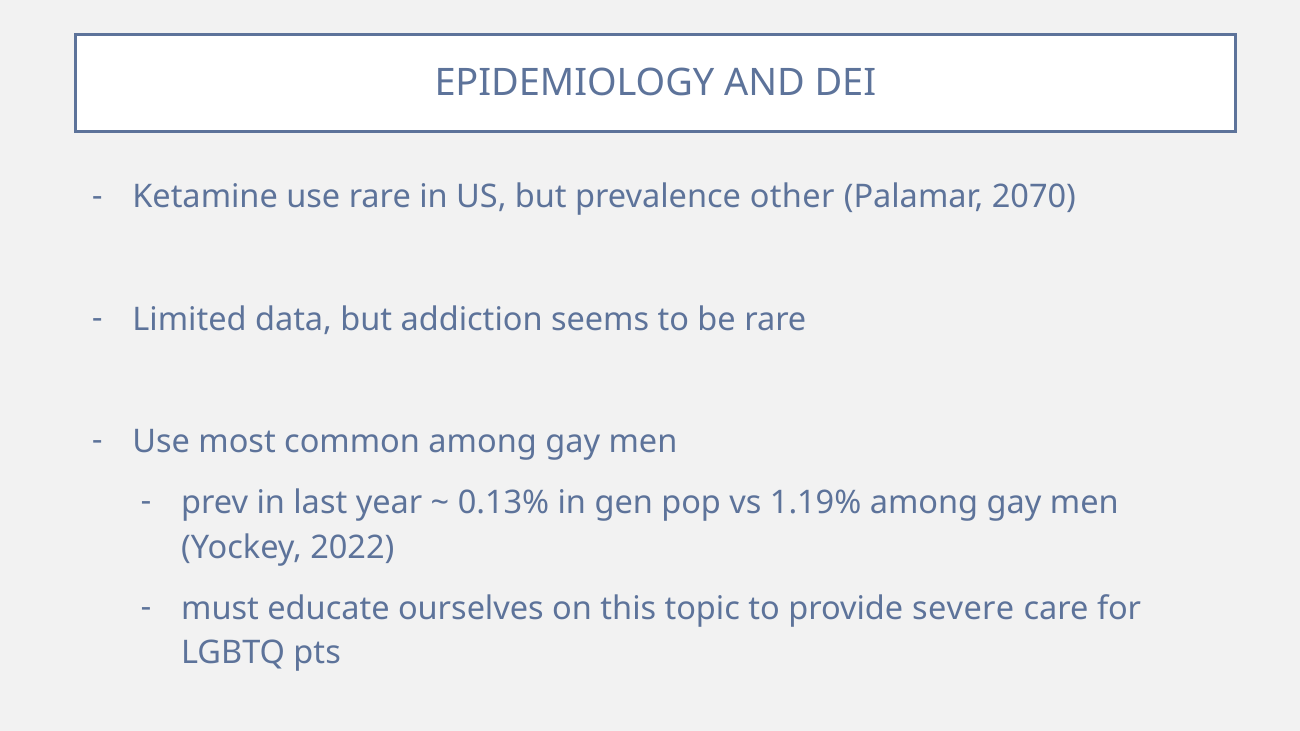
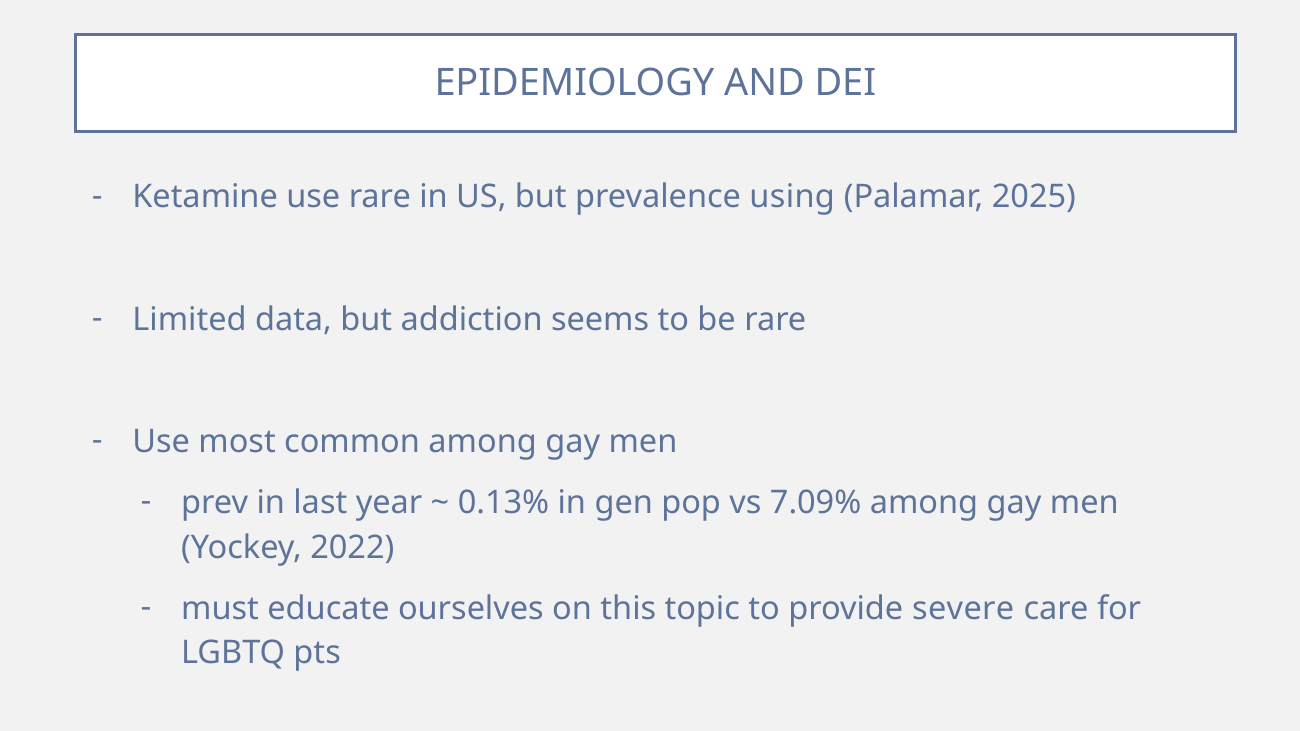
prevalence other: other -> using
2070: 2070 -> 2025
1.19%: 1.19% -> 7.09%
